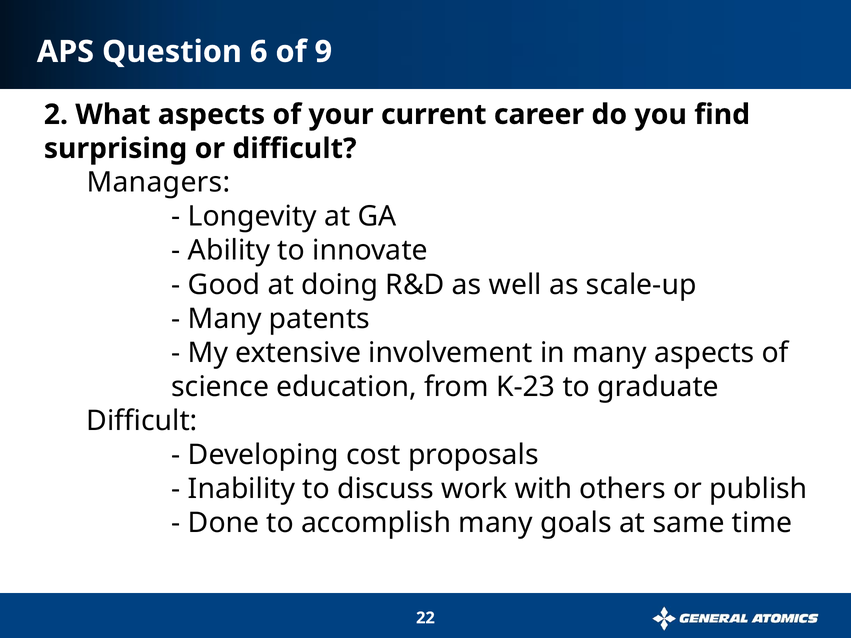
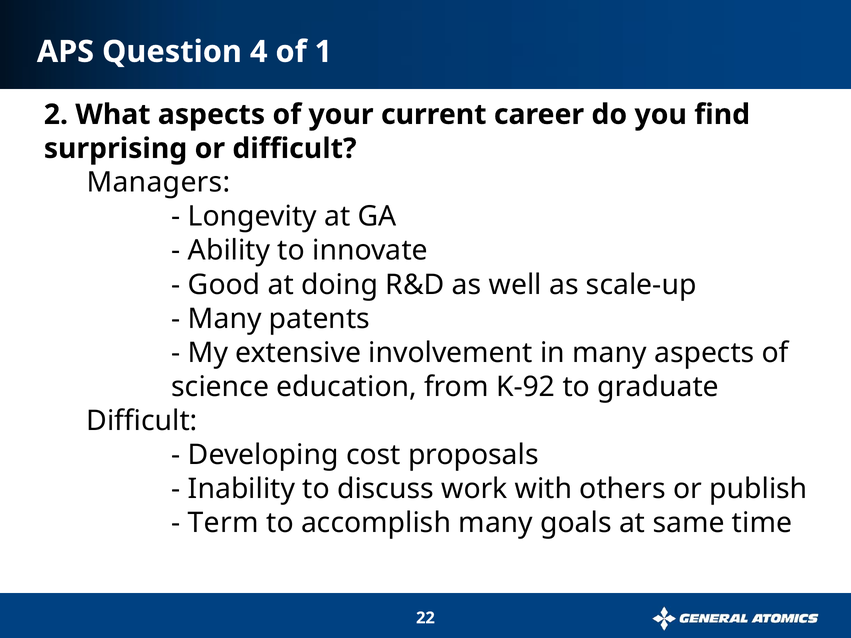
6: 6 -> 4
9: 9 -> 1
K-23: K-23 -> K-92
Done: Done -> Term
